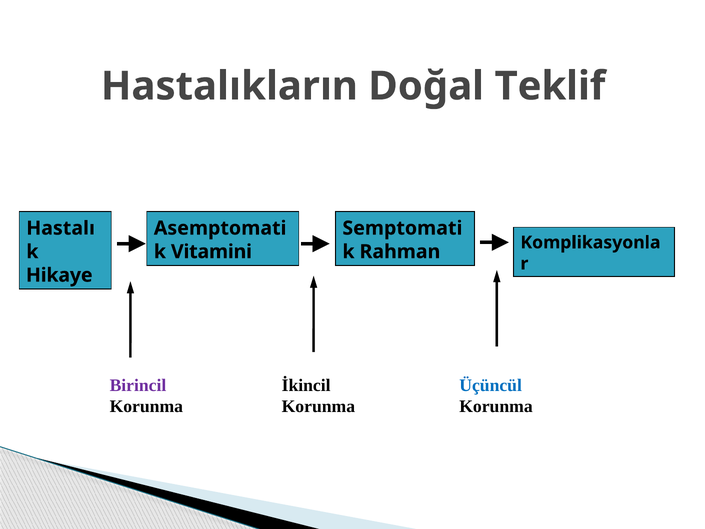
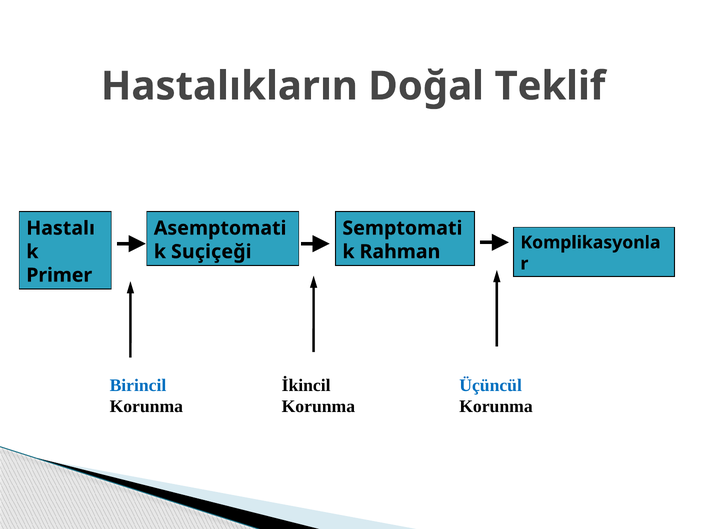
Vitamini: Vitamini -> Suçiçeği
Hikaye: Hikaye -> Primer
Birincil colour: purple -> blue
